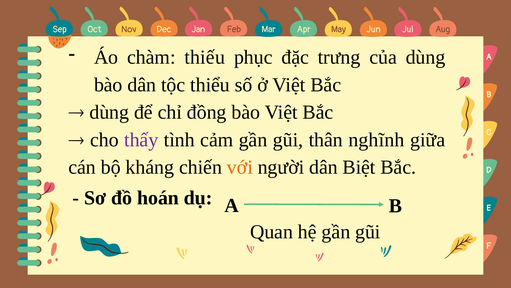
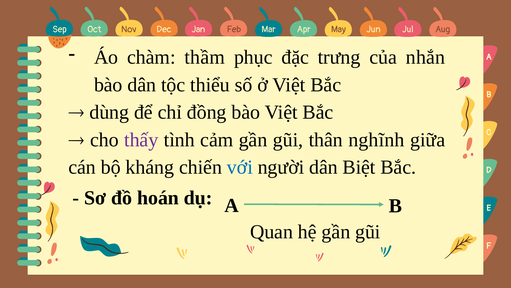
thiếu: thiếu -> thầm
của dùng: dùng -> nhắn
với colour: orange -> blue
